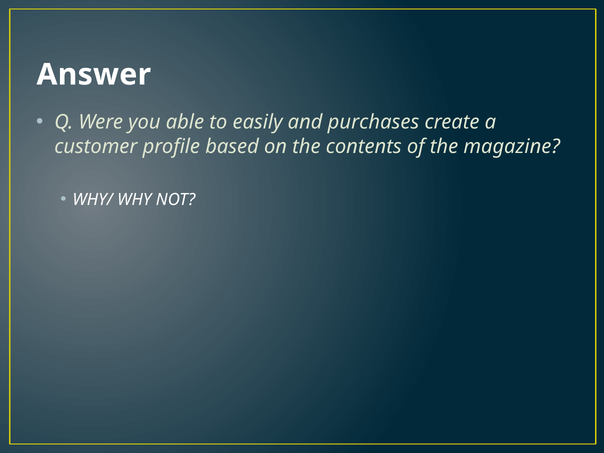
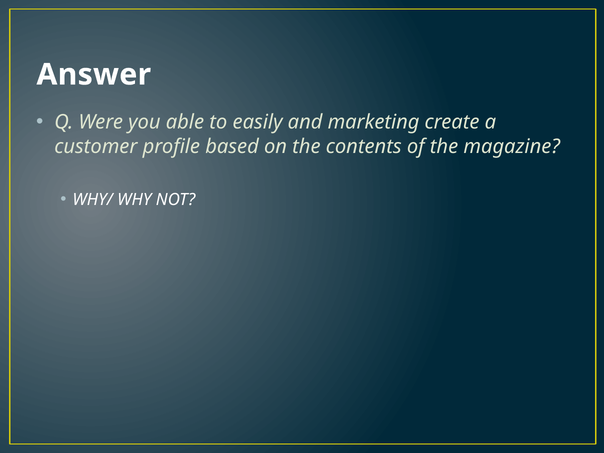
purchases: purchases -> marketing
